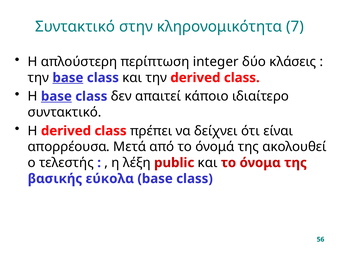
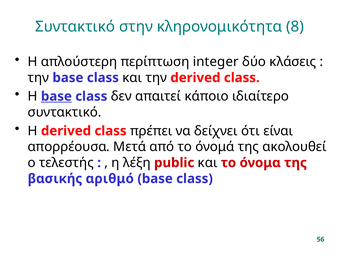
7: 7 -> 8
base at (68, 78) underline: present -> none
εύκολα: εύκολα -> αριθμό
